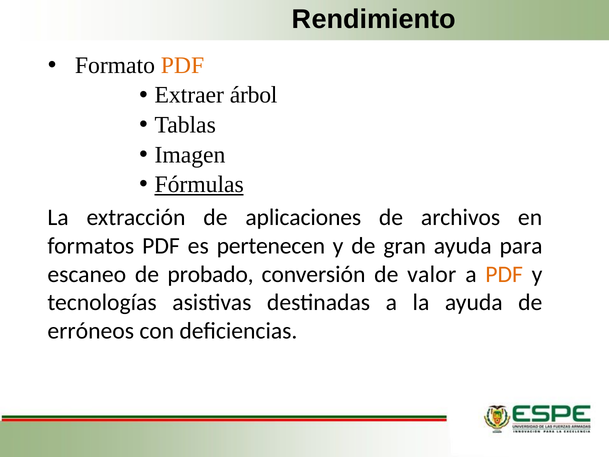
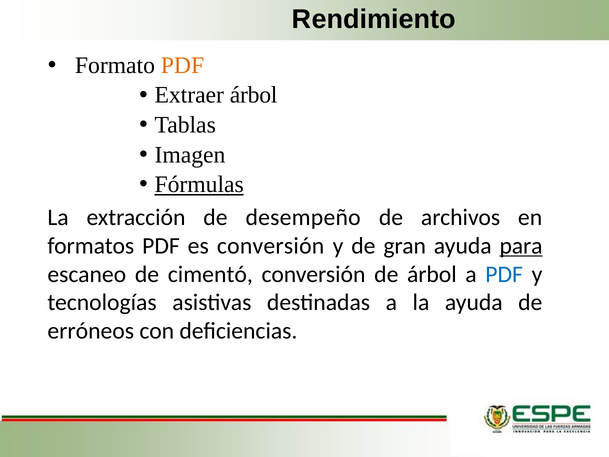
aplicaciones: aplicaciones -> desempeño
es pertenecen: pertenecen -> conversión
para underline: none -> present
probado: probado -> cimentó
de valor: valor -> árbol
PDF at (504, 274) colour: orange -> blue
